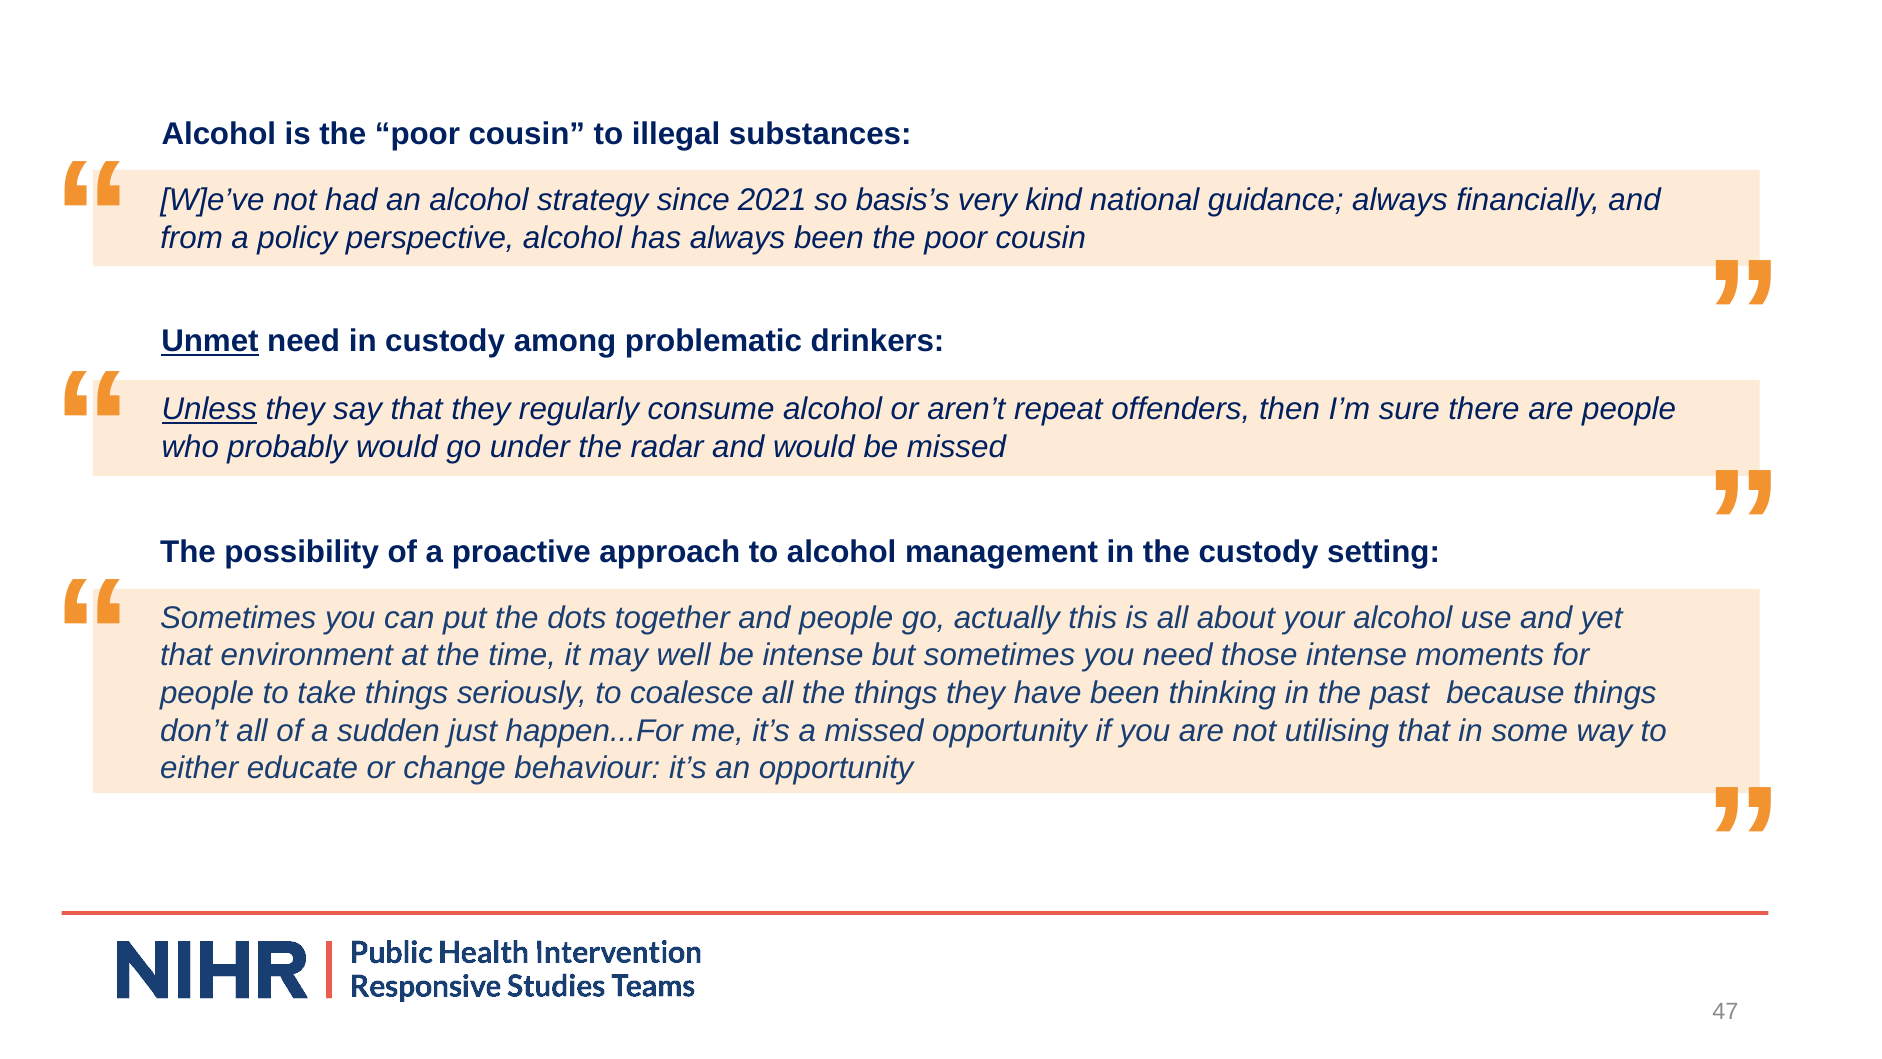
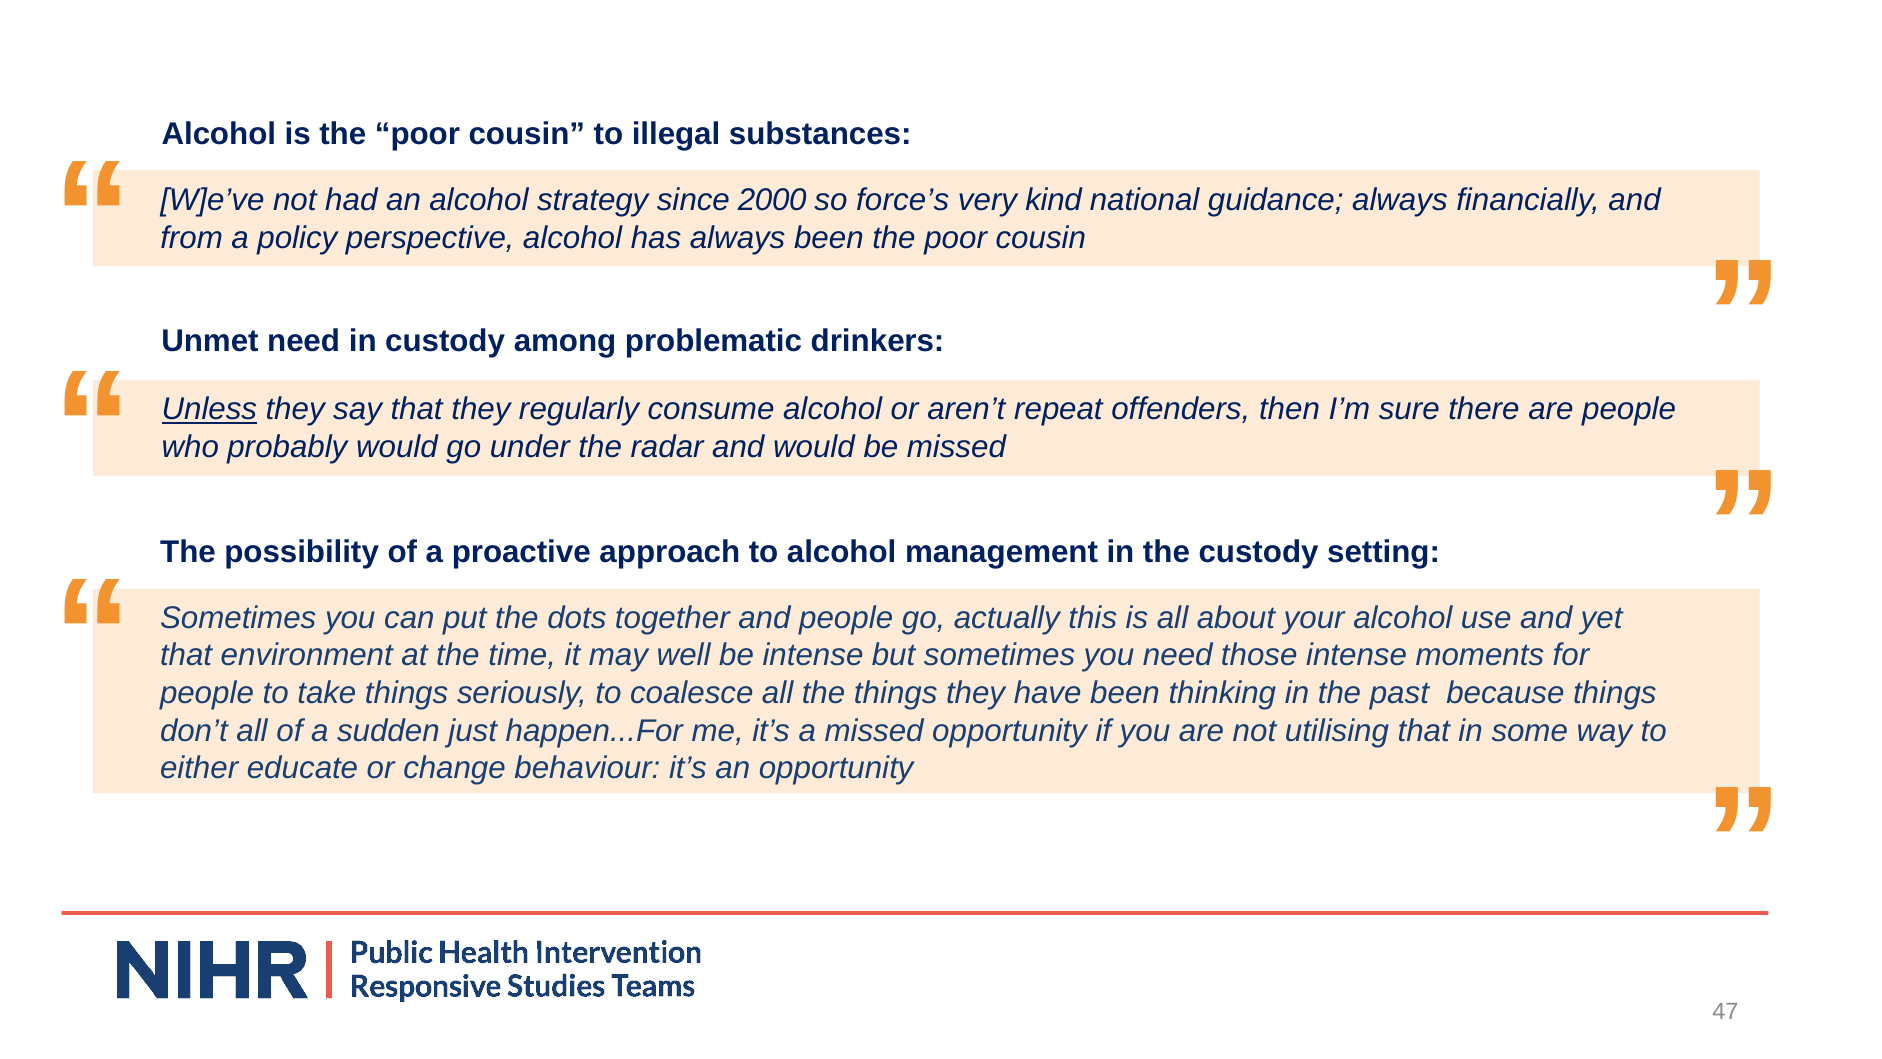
2021: 2021 -> 2000
basis’s: basis’s -> force’s
Unmet underline: present -> none
